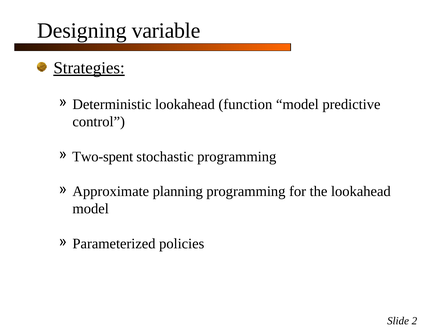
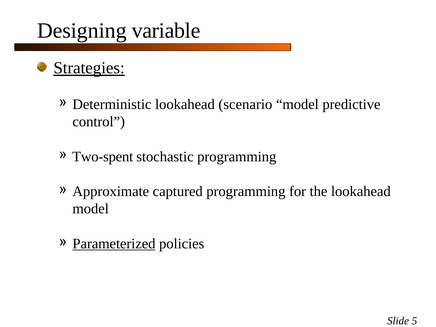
function: function -> scenario
planning: planning -> captured
Parameterized underline: none -> present
2: 2 -> 5
